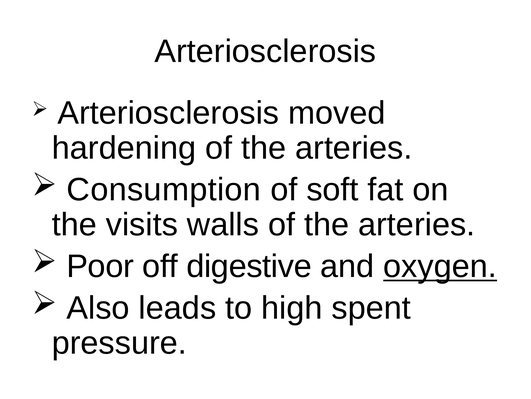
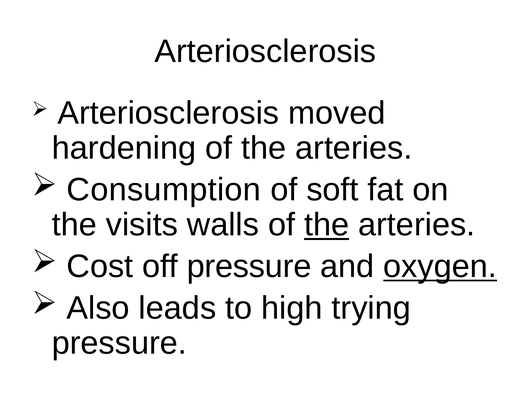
the at (327, 225) underline: none -> present
Poor: Poor -> Cost
off digestive: digestive -> pressure
spent: spent -> trying
